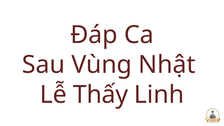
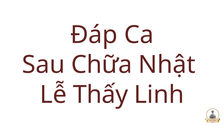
Vùng: Vùng -> Chữa
